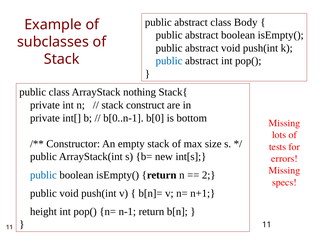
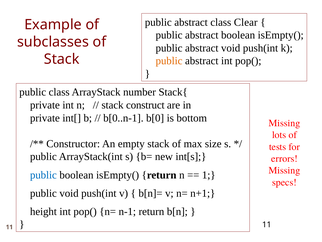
Body: Body -> Clear
public at (169, 61) colour: blue -> orange
nothing: nothing -> number
2: 2 -> 1
